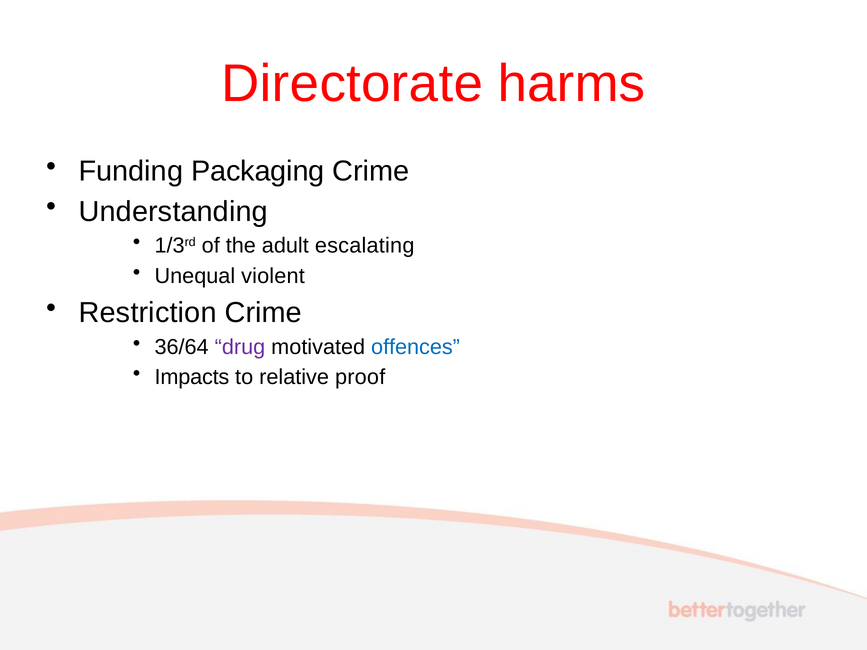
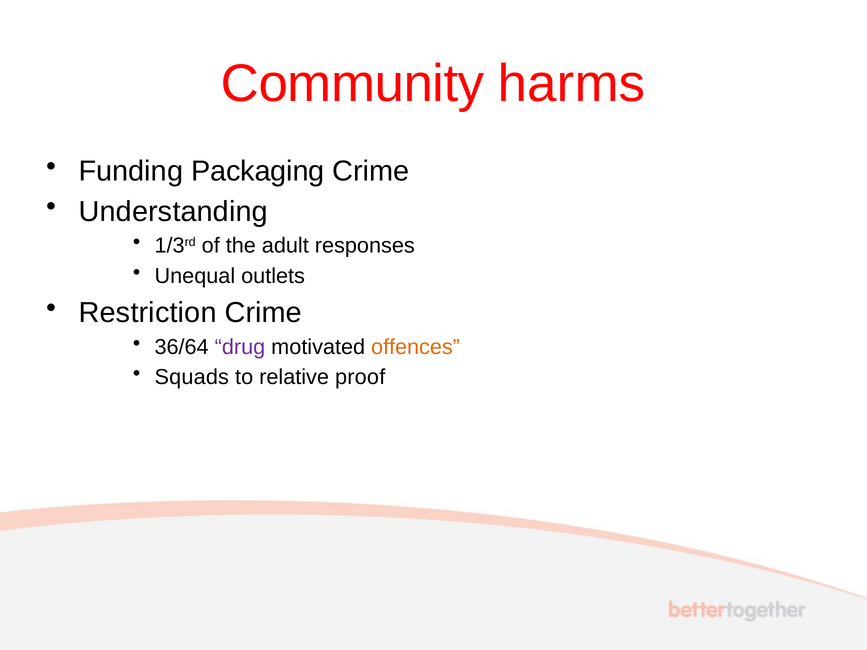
Directorate: Directorate -> Community
escalating: escalating -> responses
violent: violent -> outlets
offences colour: blue -> orange
Impacts: Impacts -> Squads
